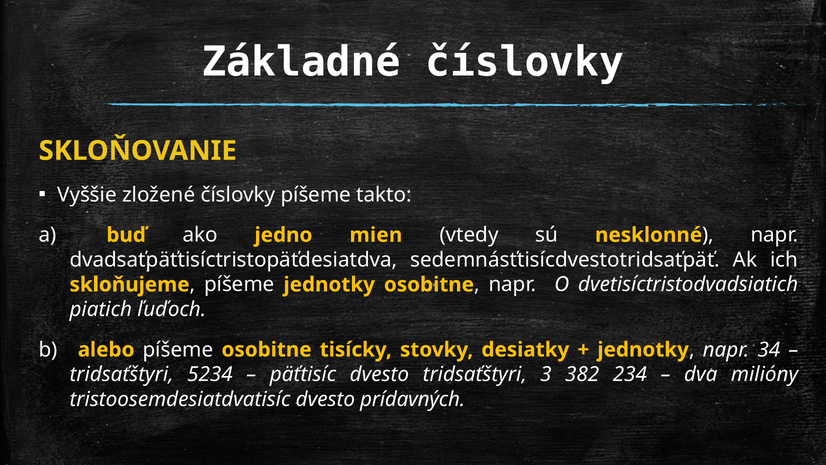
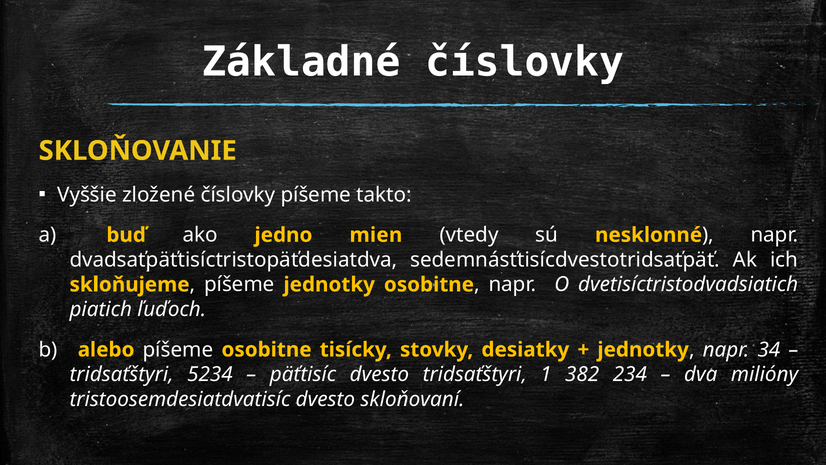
3: 3 -> 1
prídavných: prídavných -> skloňovaní
